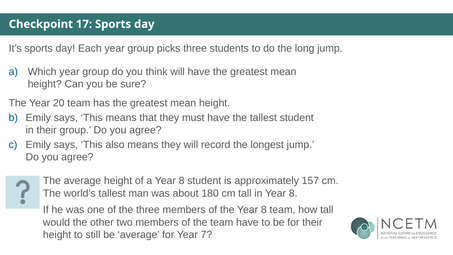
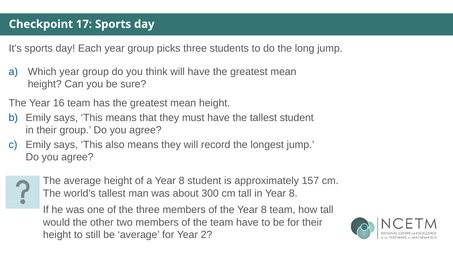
20: 20 -> 16
180: 180 -> 300
7: 7 -> 2
